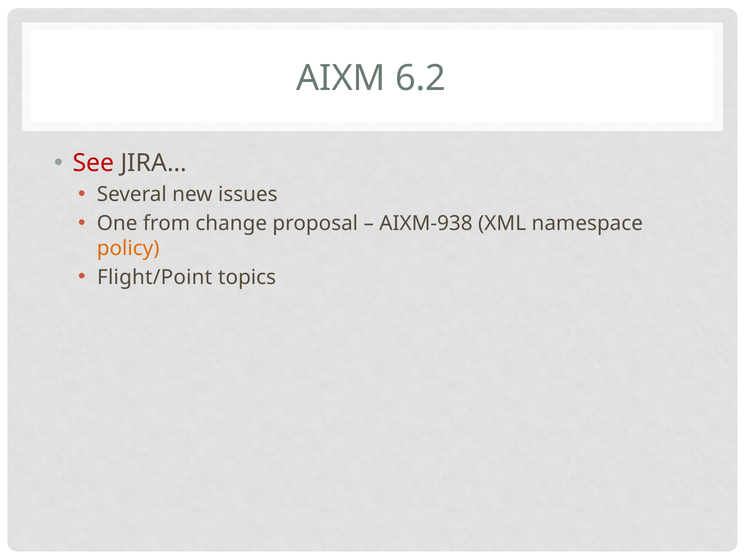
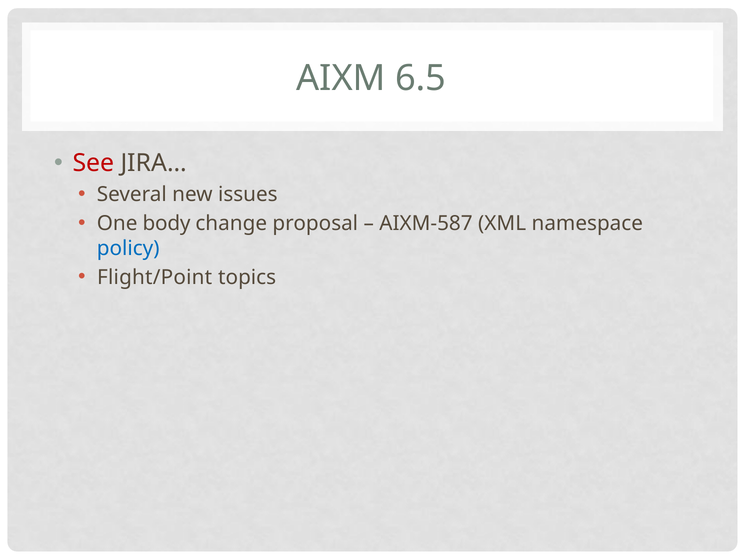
6.2: 6.2 -> 6.5
from: from -> body
AIXM-938: AIXM-938 -> AIXM-587
policy colour: orange -> blue
